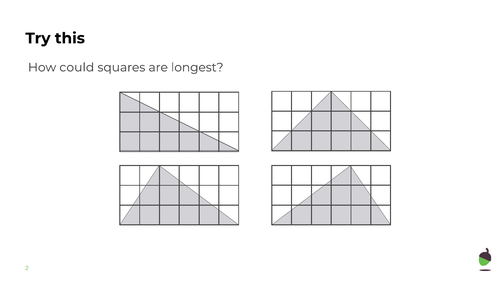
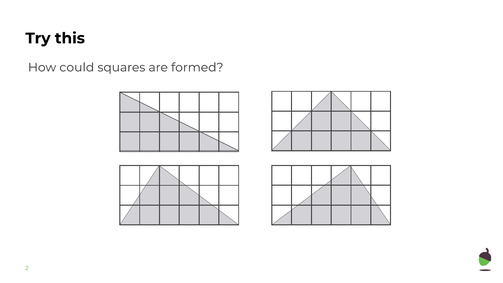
longest: longest -> formed
